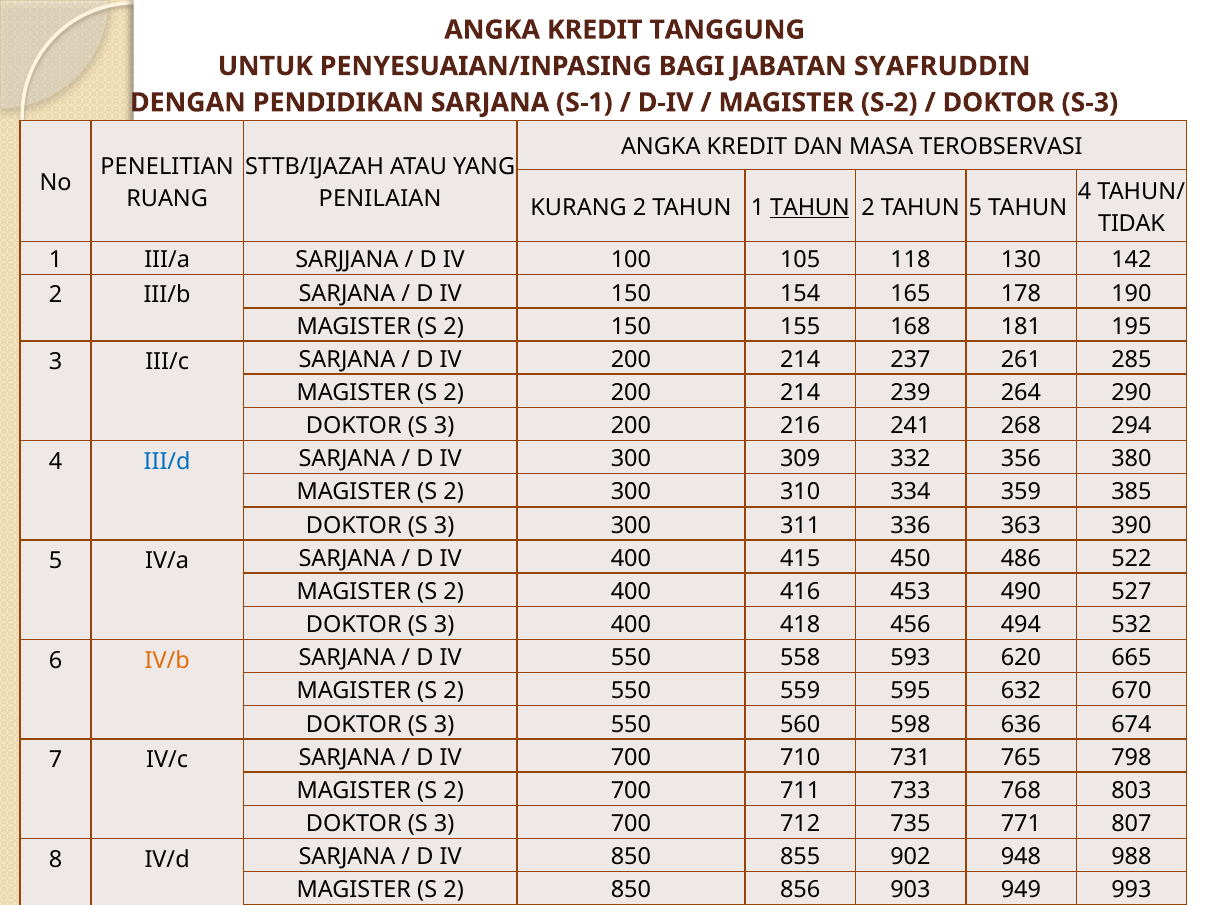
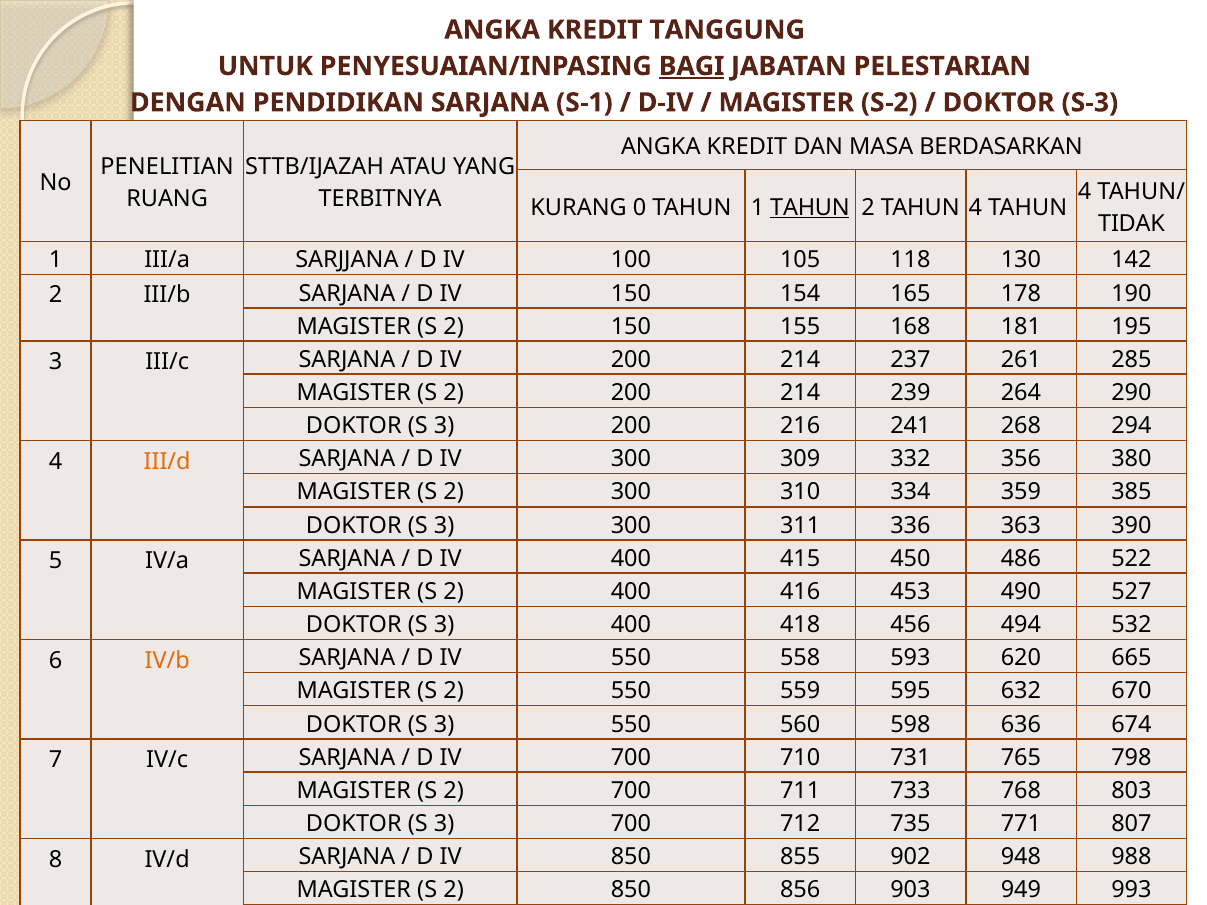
BAGI underline: none -> present
SYAFRUDDIN: SYAFRUDDIN -> PELESTARIAN
TEROBSERVASI: TEROBSERVASI -> BERDASARKAN
PENILAIAN: PENILAIAN -> TERBITNYA
KURANG 2: 2 -> 0
2 TAHUN 5: 5 -> 4
III/d colour: blue -> orange
